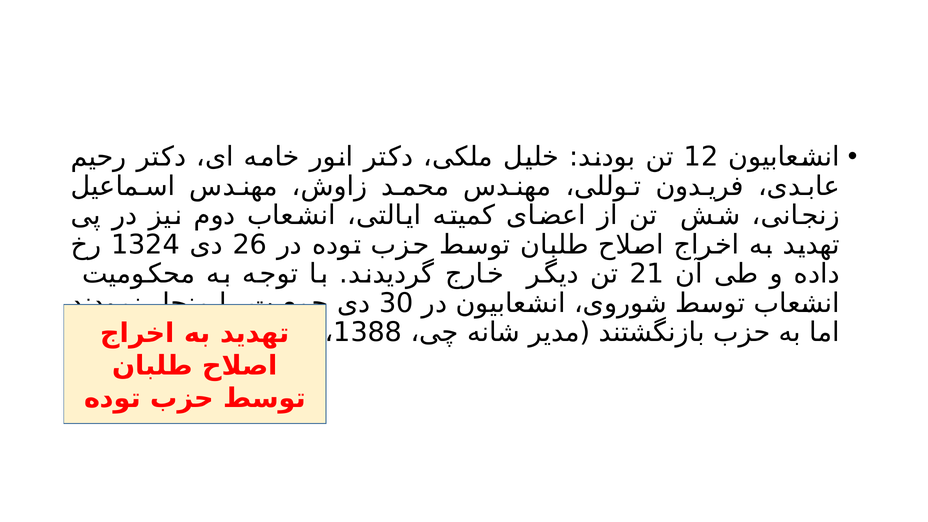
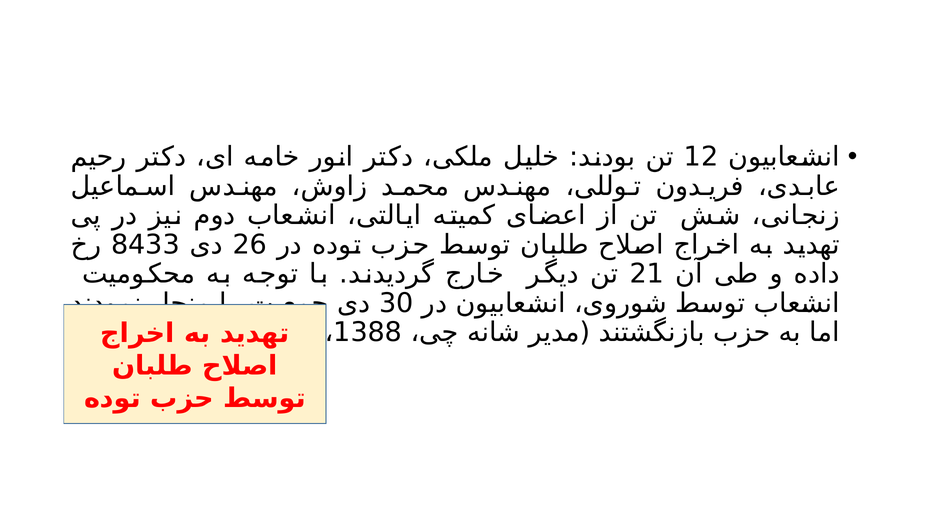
1324: 1324 -> 8433
